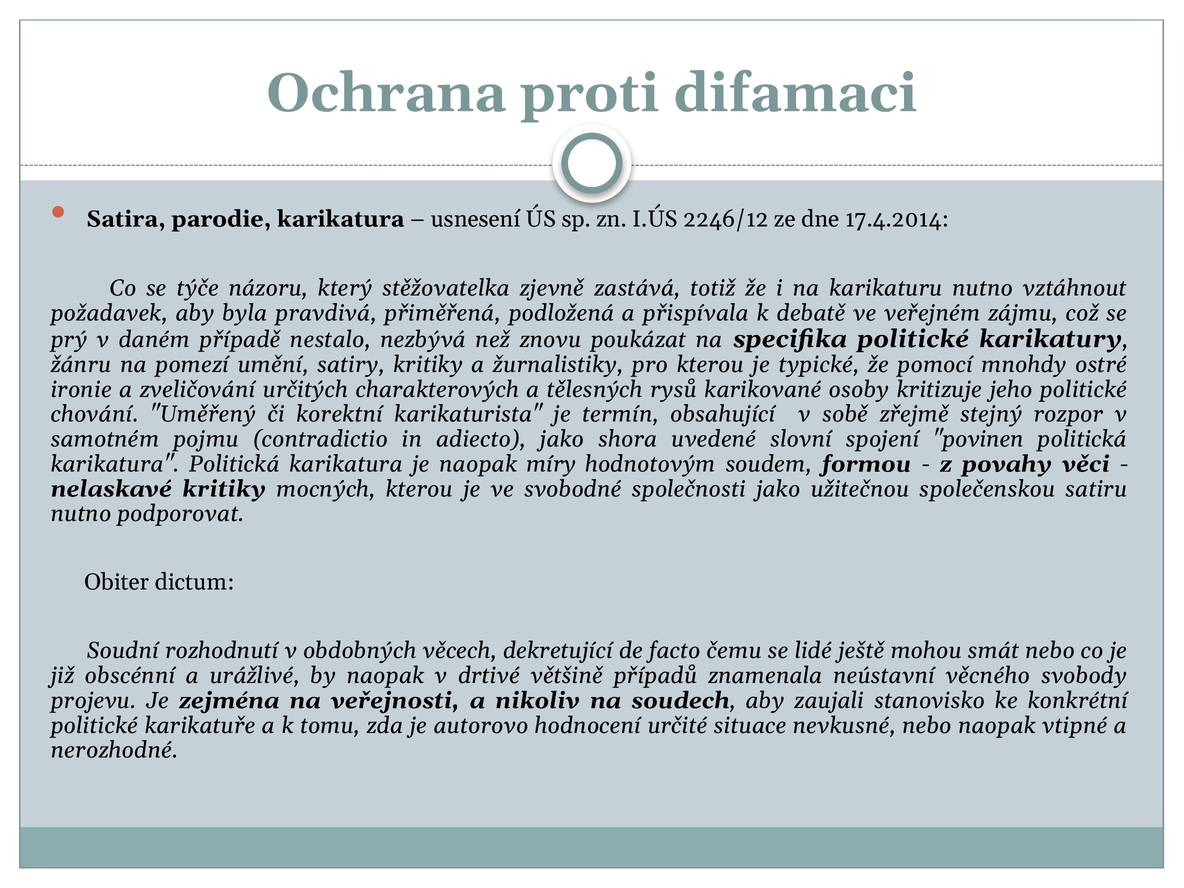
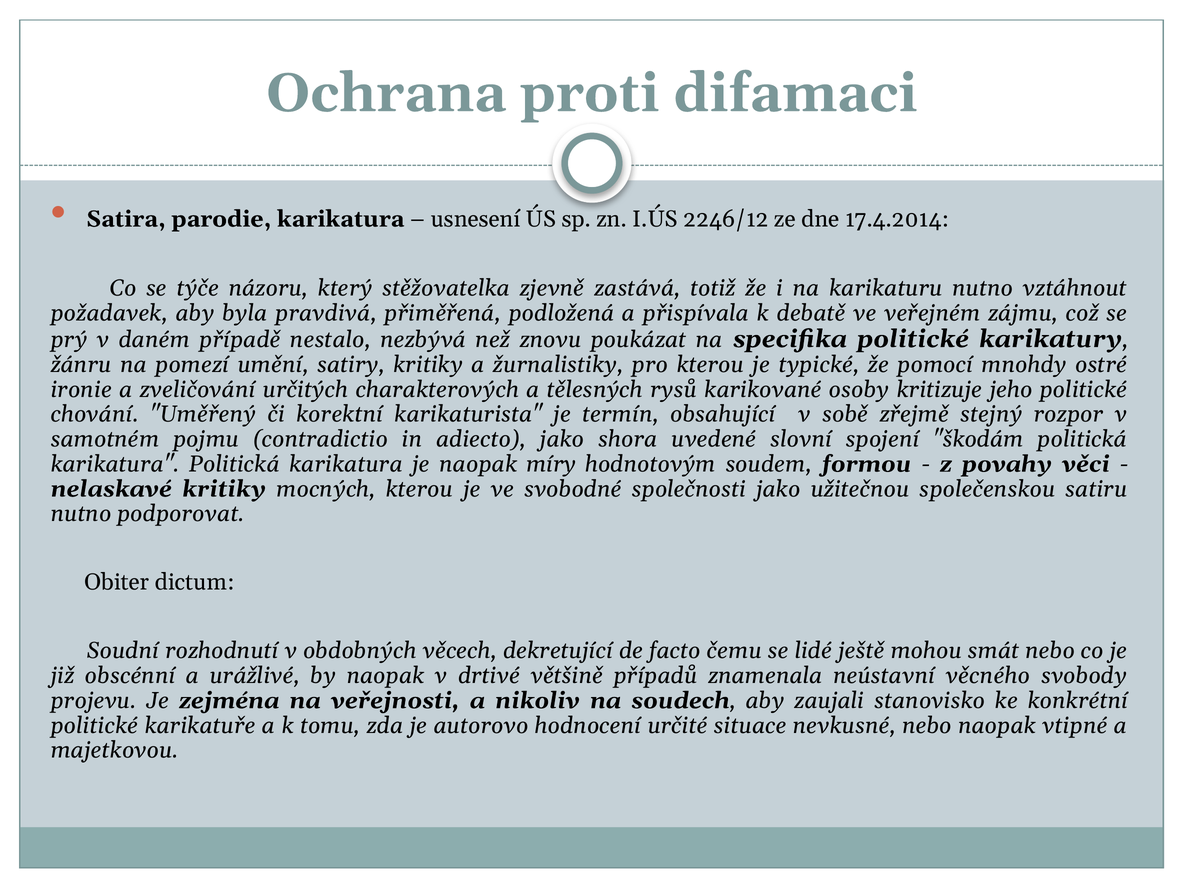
povinen: povinen -> škodám
nerozhodné: nerozhodné -> majetkovou
